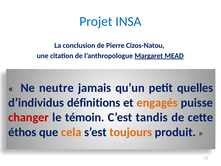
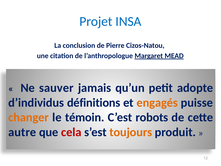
neutre: neutre -> sauver
quelles: quelles -> adopte
changer colour: red -> orange
tandis: tandis -> robots
éthos: éthos -> autre
cela colour: orange -> red
